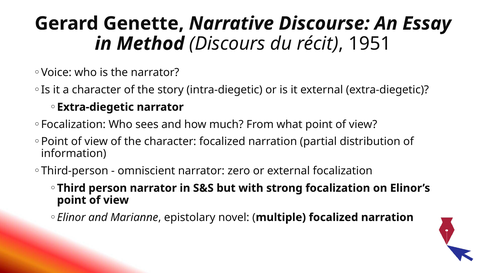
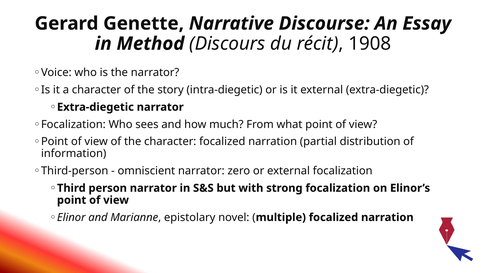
1951: 1951 -> 1908
